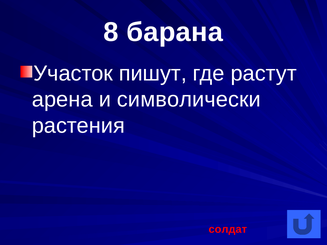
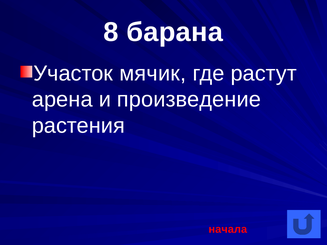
пишут: пишут -> мячик
символически: символически -> произведение
солдат: солдат -> начала
